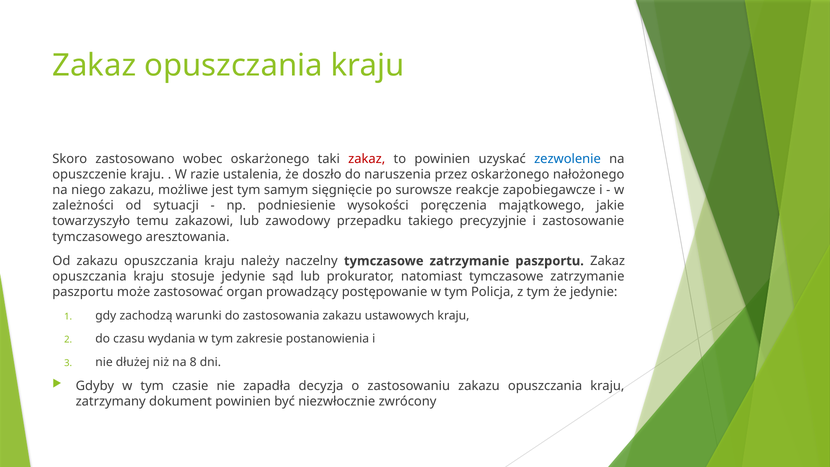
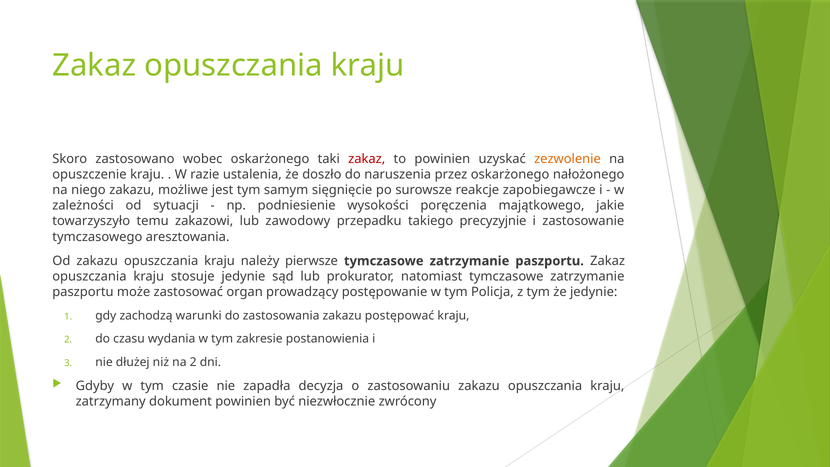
zezwolenie colour: blue -> orange
naczelny: naczelny -> pierwsze
ustawowych: ustawowych -> postępować
na 8: 8 -> 2
